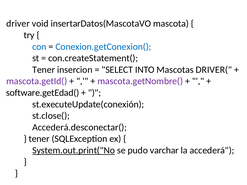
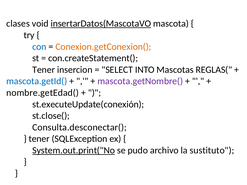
driver: driver -> clases
insertarDatos(MascotaVO underline: none -> present
Conexion.getConexion( colour: blue -> orange
DRIVER(: DRIVER( -> REGLAS(
mascota.getId( colour: purple -> blue
software.getEdad(: software.getEdad( -> nombre.getEdad(
Accederá.desconectar(: Accederá.desconectar( -> Consulta.desconectar(
varchar: varchar -> archivo
accederá: accederá -> sustituto
